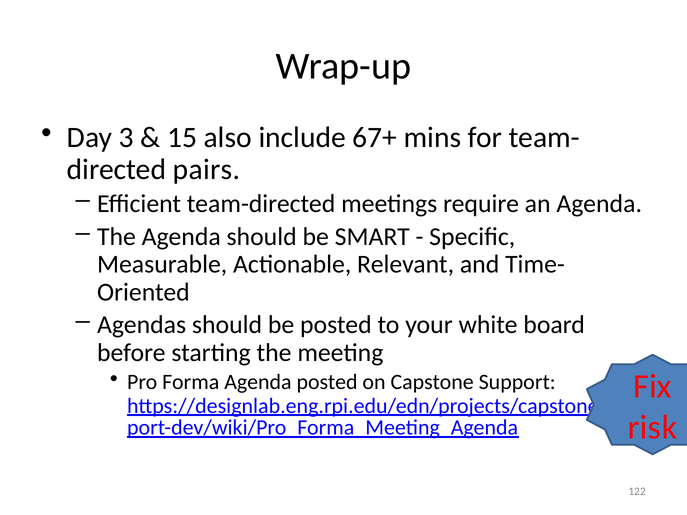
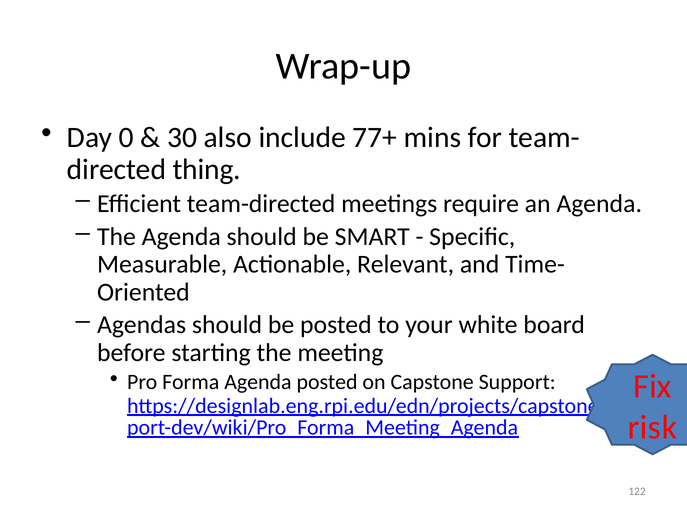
3: 3 -> 0
15: 15 -> 30
67+: 67+ -> 77+
pairs: pairs -> thing
